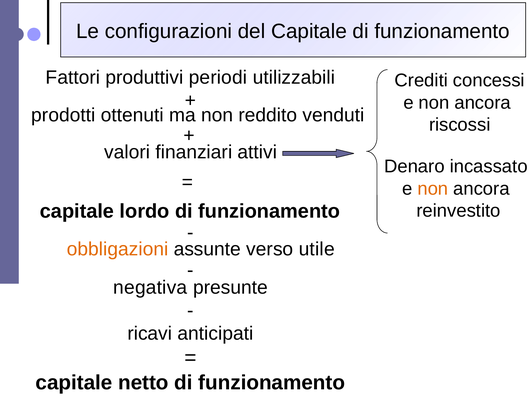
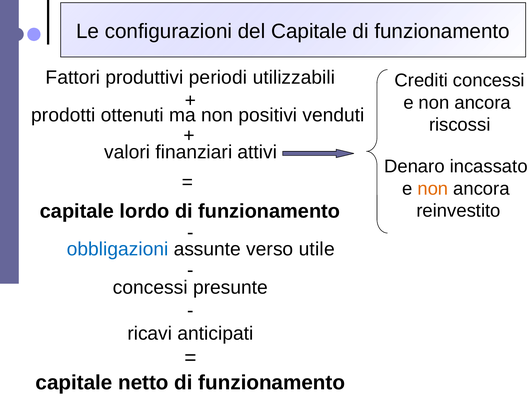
reddito: reddito -> positivi
obbligazioni colour: orange -> blue
negativa at (150, 288): negativa -> concessi
